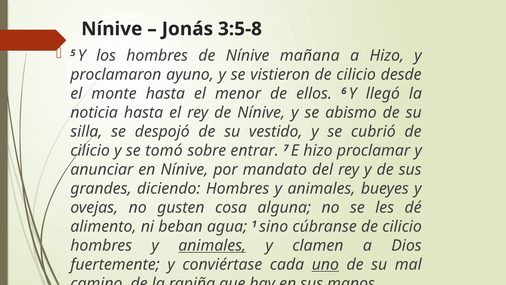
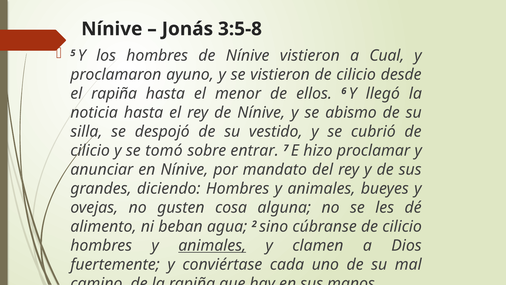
Nínive mañana: mañana -> vistieron
a Hizo: Hizo -> Cual
el monte: monte -> rapiña
1: 1 -> 2
uno underline: present -> none
